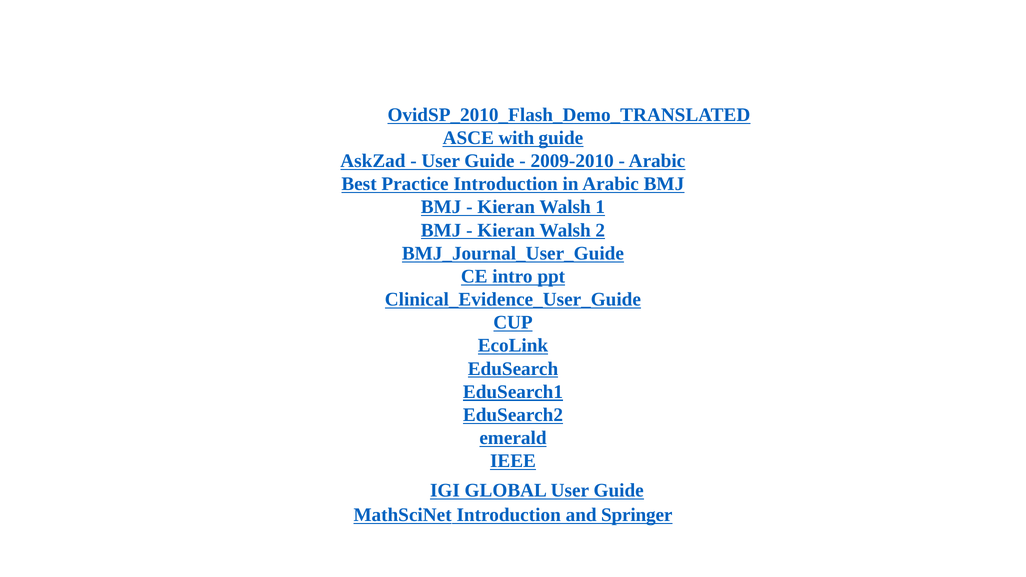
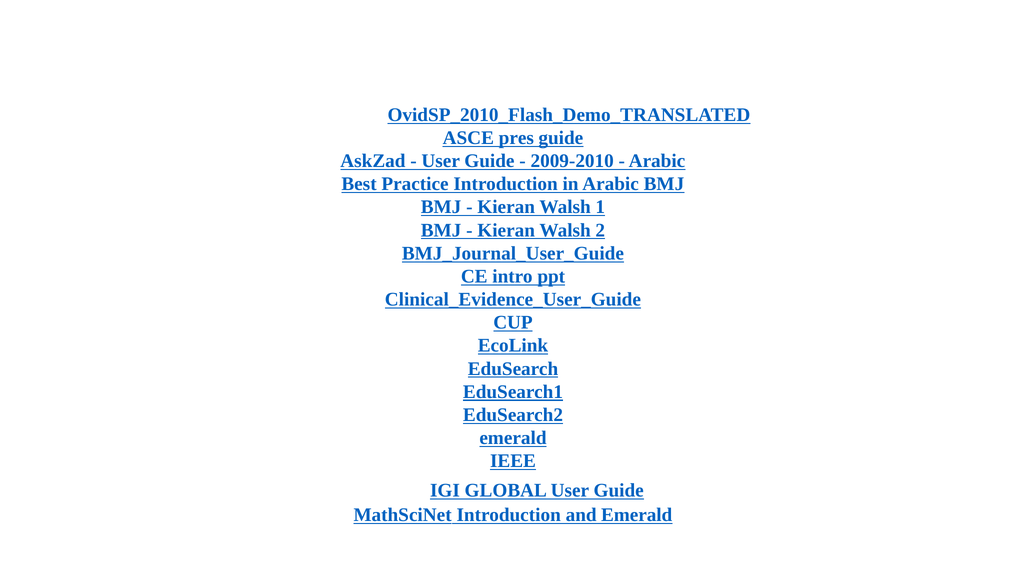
with: with -> pres
and Springer: Springer -> Emerald
